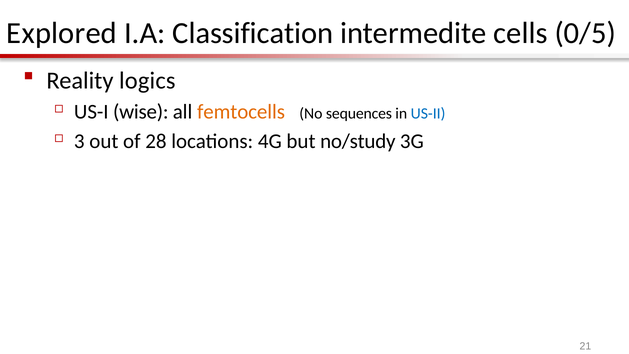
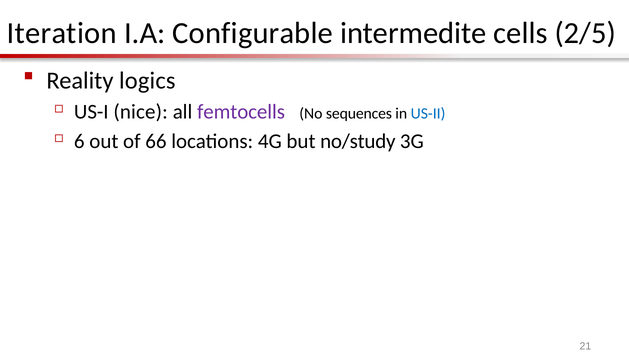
Explored: Explored -> Iteration
Classification: Classification -> Configurable
0/5: 0/5 -> 2/5
wise: wise -> nice
femtocells colour: orange -> purple
3: 3 -> 6
28: 28 -> 66
